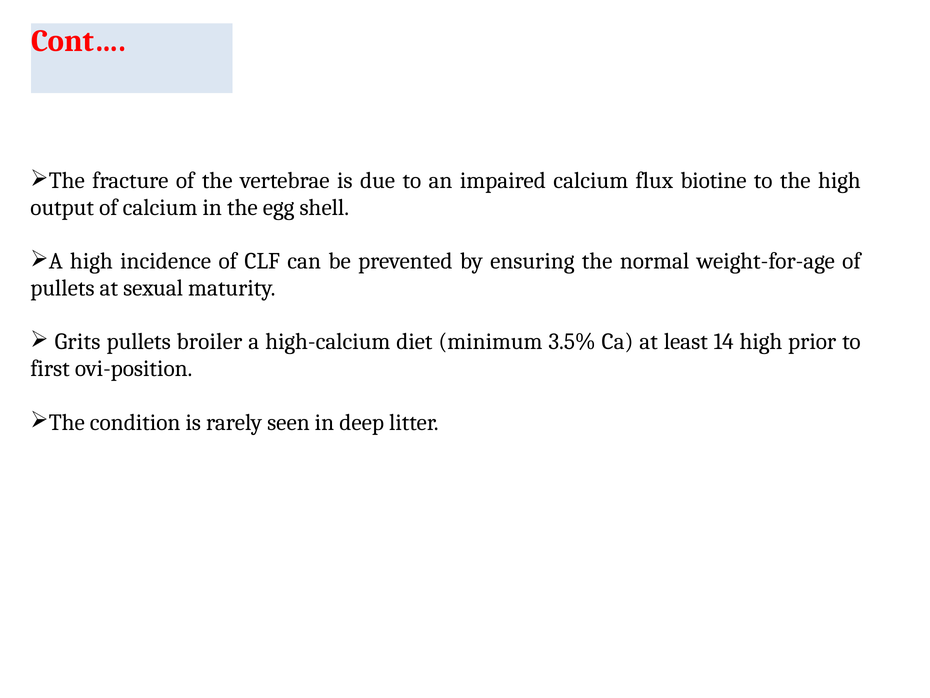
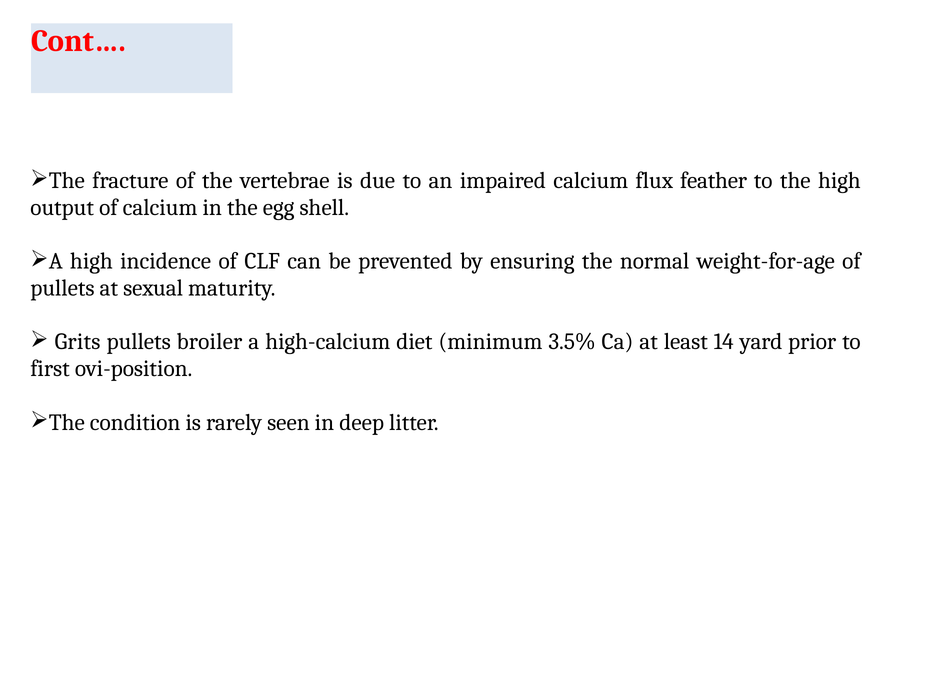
biotine: biotine -> feather
14 high: high -> yard
